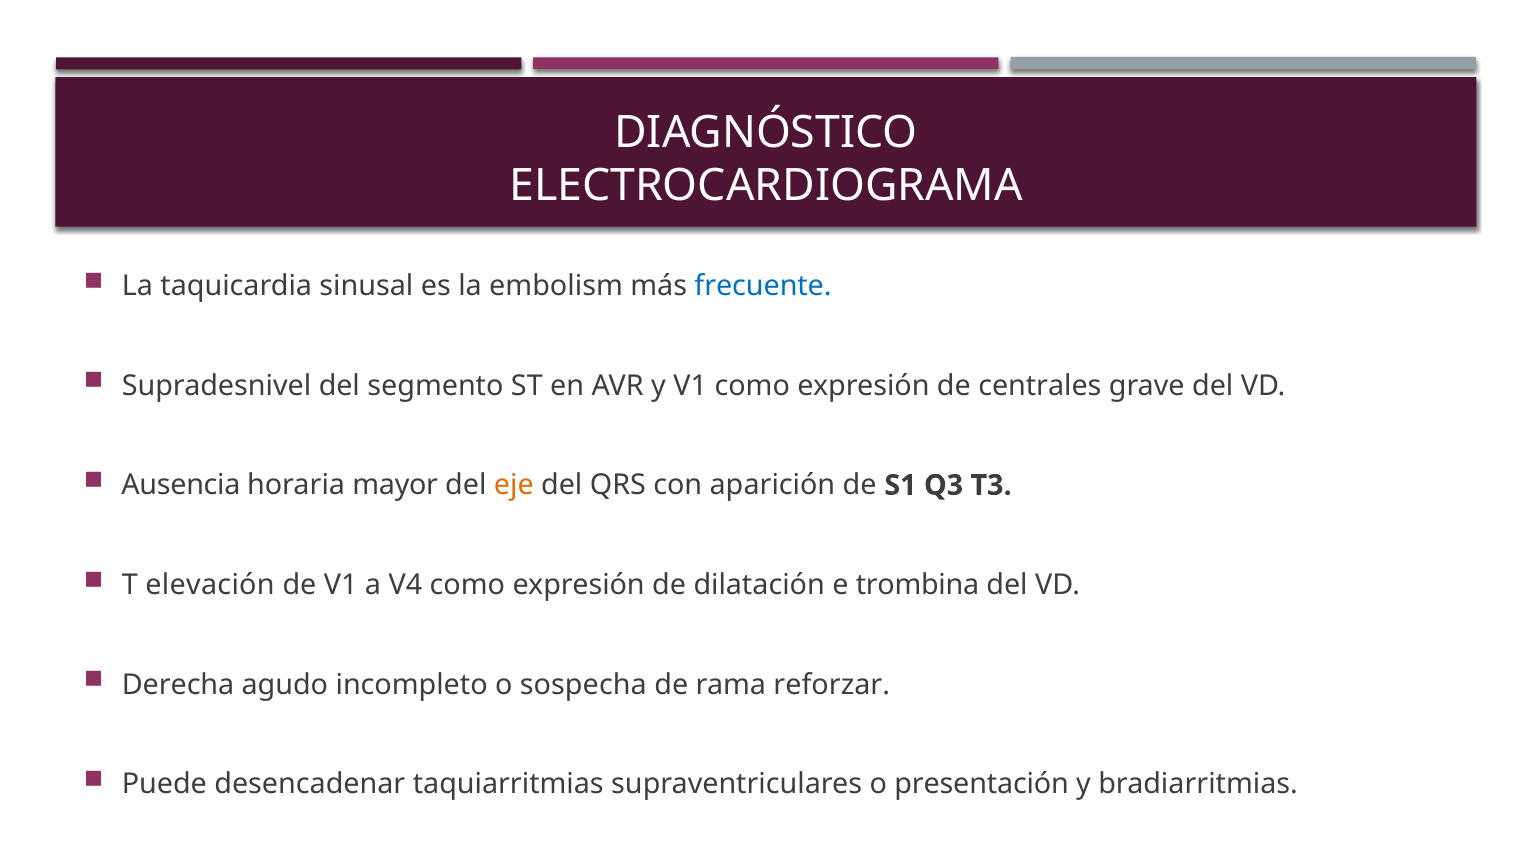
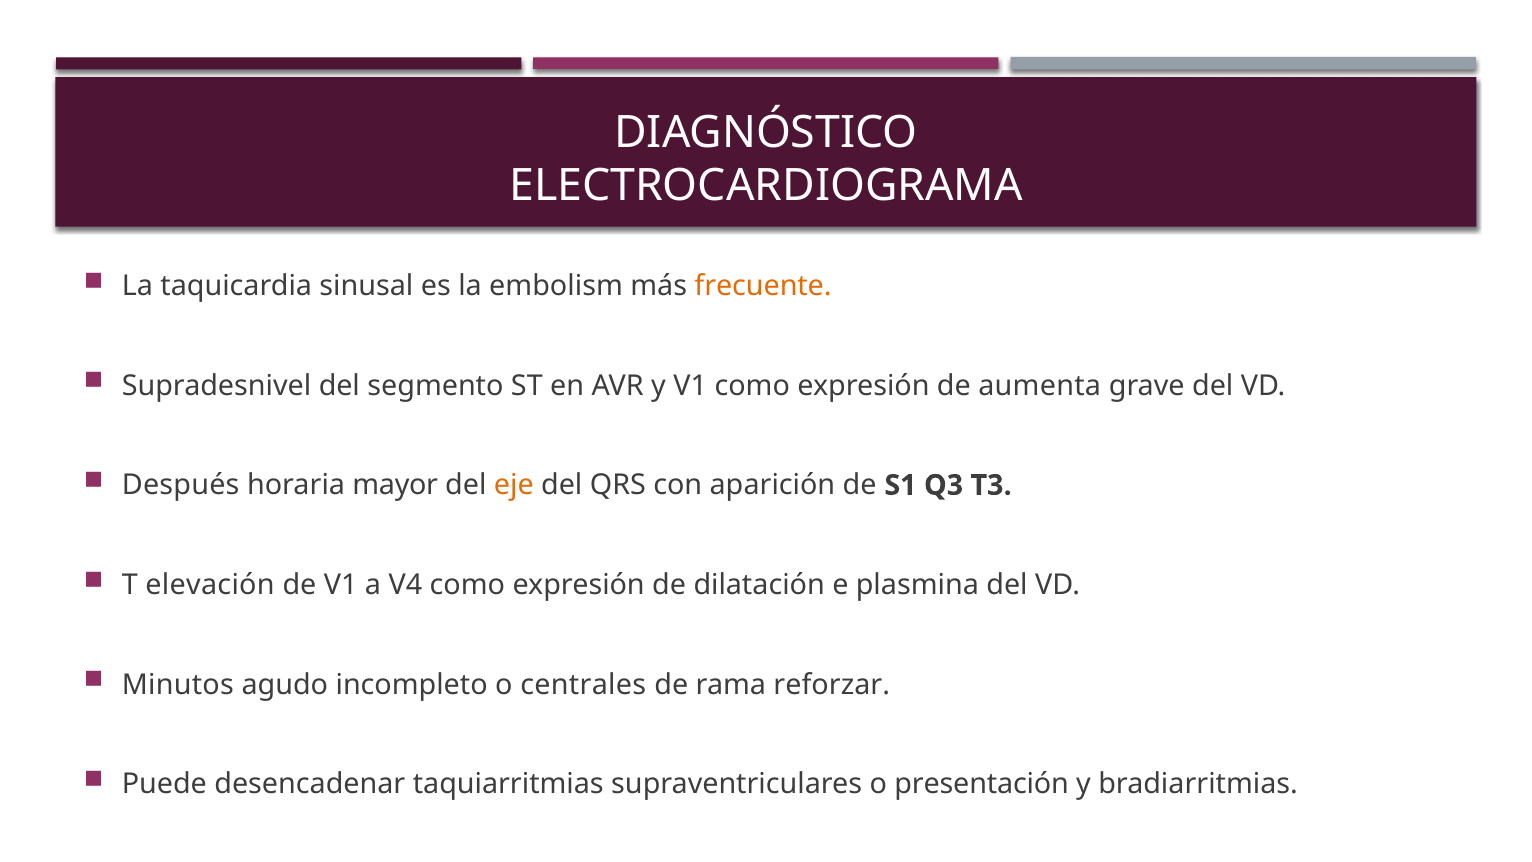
frecuente colour: blue -> orange
centrales: centrales -> aumenta
Ausencia: Ausencia -> Después
trombina: trombina -> plasmina
Derecha: Derecha -> Minutos
sospecha: sospecha -> centrales
